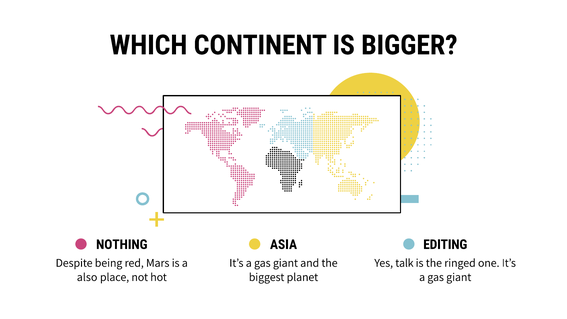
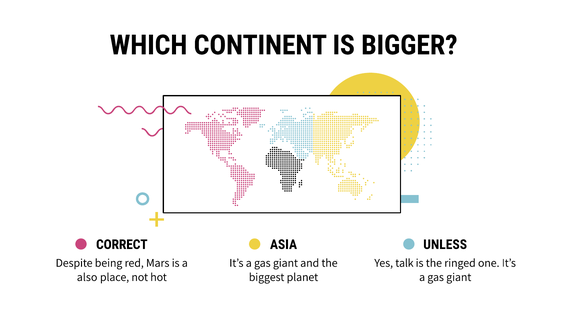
NOTHING: NOTHING -> CORRECT
EDITING: EDITING -> UNLESS
